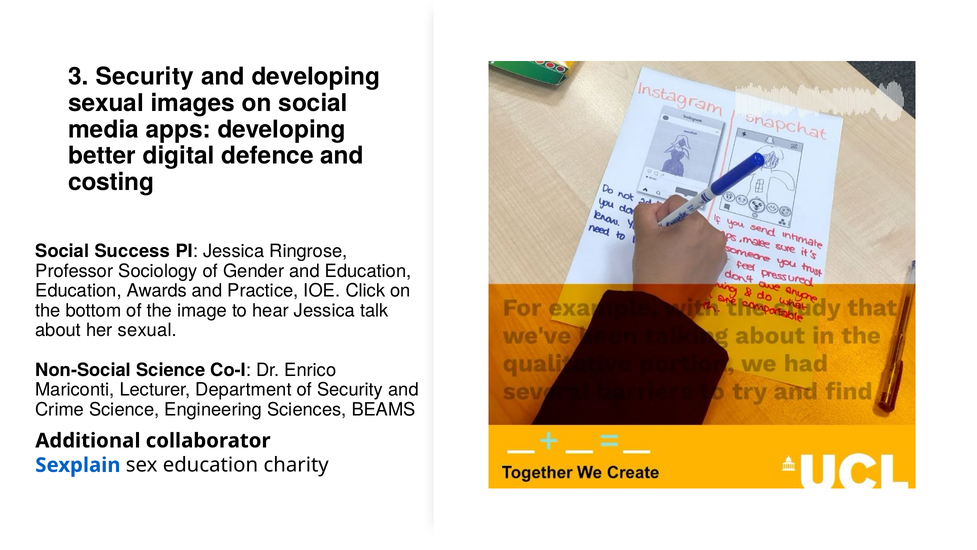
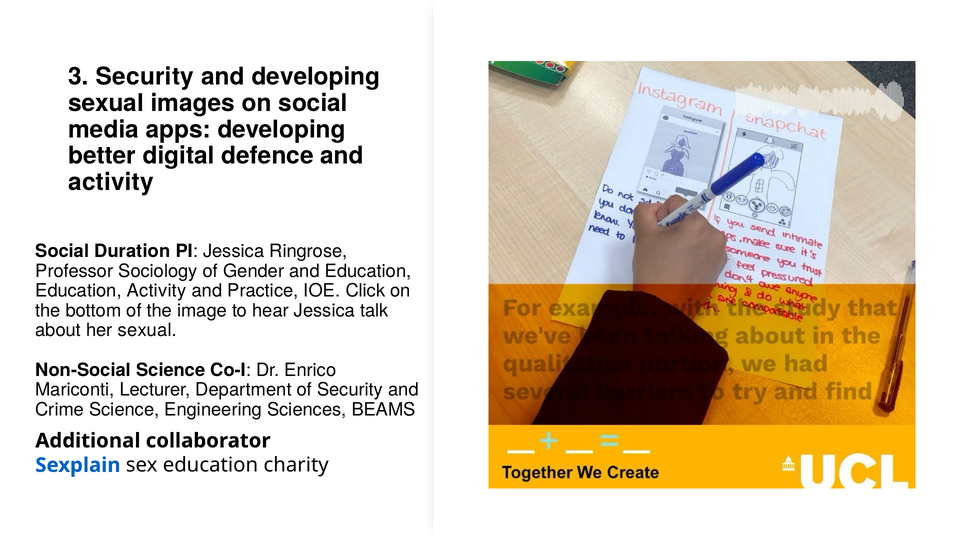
costing at (111, 182): costing -> activity
Success: Success -> Duration
Education Awards: Awards -> Activity
